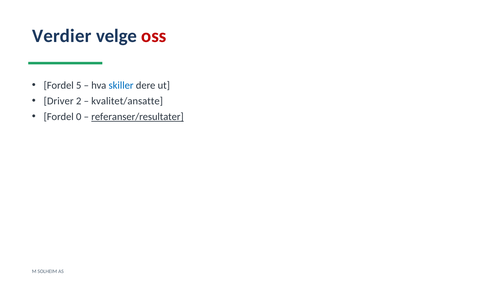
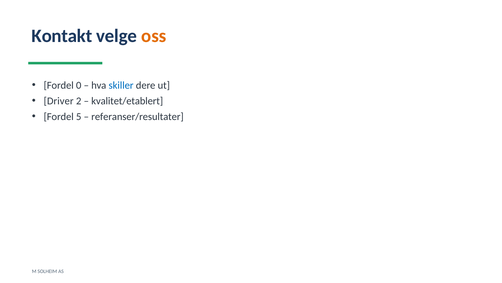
Verdier: Verdier -> Kontakt
oss colour: red -> orange
5: 5 -> 0
kvalitet/ansatte: kvalitet/ansatte -> kvalitet/etablert
0: 0 -> 5
referanser/resultater underline: present -> none
